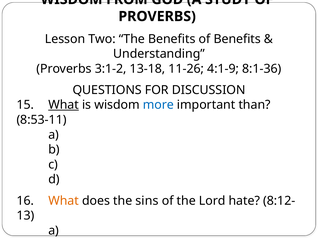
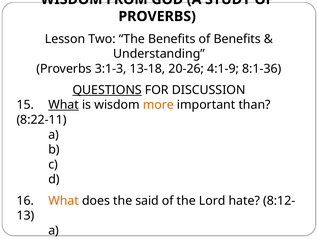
3:1-2: 3:1-2 -> 3:1-3
11-26: 11-26 -> 20-26
QUESTIONS underline: none -> present
more colour: blue -> orange
8:53-11: 8:53-11 -> 8:22-11
sins: sins -> said
